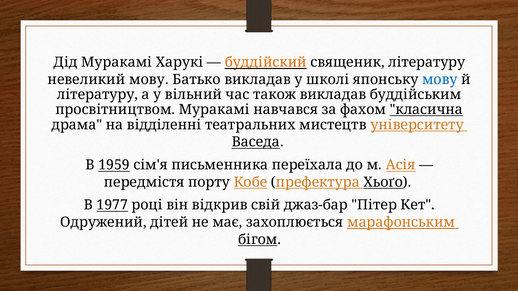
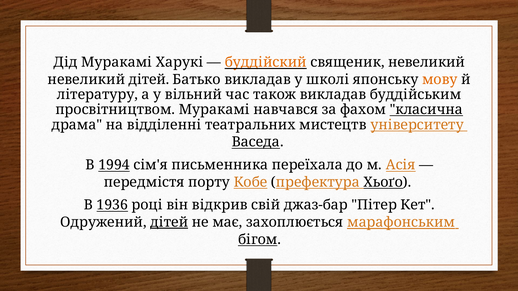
священик літературу: літературу -> невеликий
невеликий мову: мову -> дітей
мову at (440, 79) colour: blue -> orange
1959: 1959 -> 1994
1977: 1977 -> 1936
дітей at (169, 222) underline: none -> present
